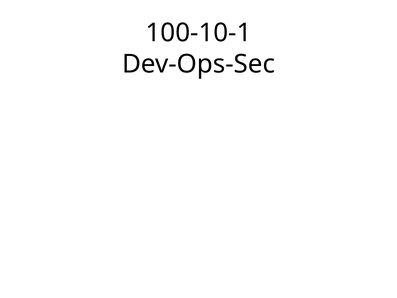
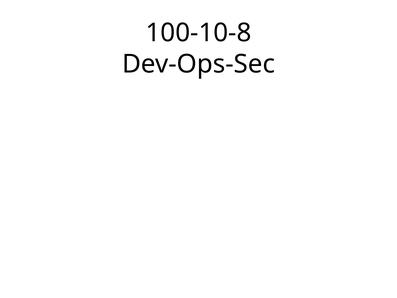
100-10-1: 100-10-1 -> 100-10-8
